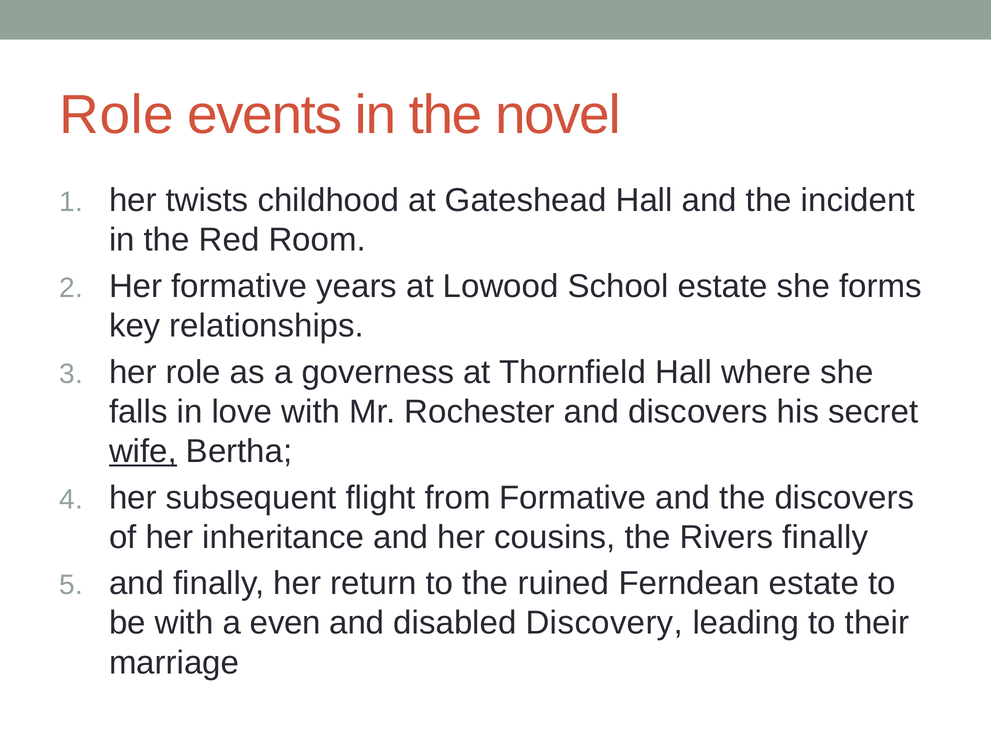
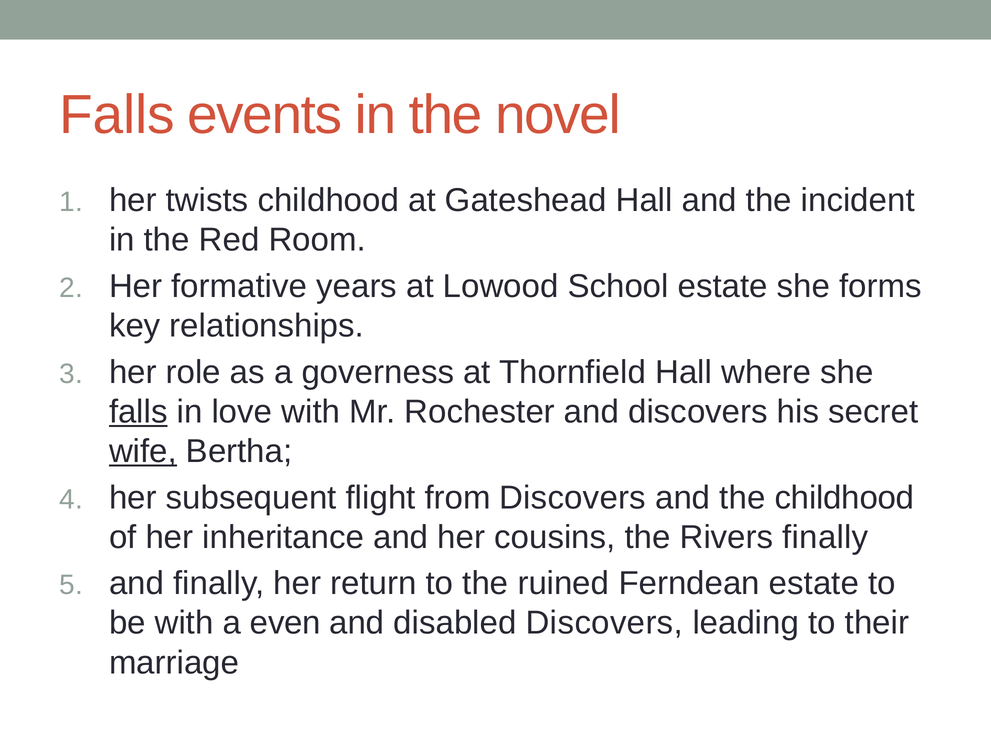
Role at (117, 115): Role -> Falls
falls at (138, 412) underline: none -> present
from Formative: Formative -> Discovers
the discovers: discovers -> childhood
disabled Discovery: Discovery -> Discovers
